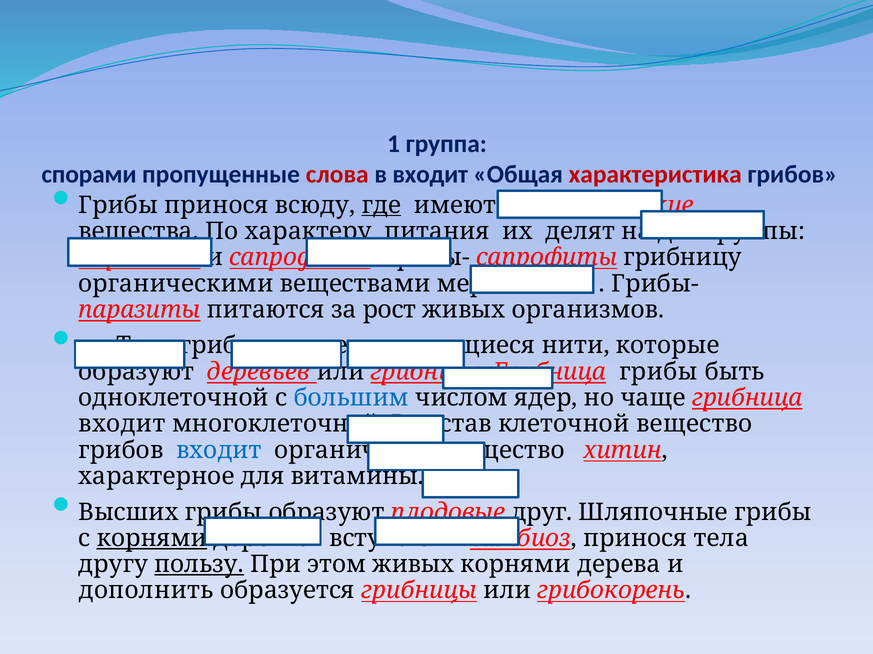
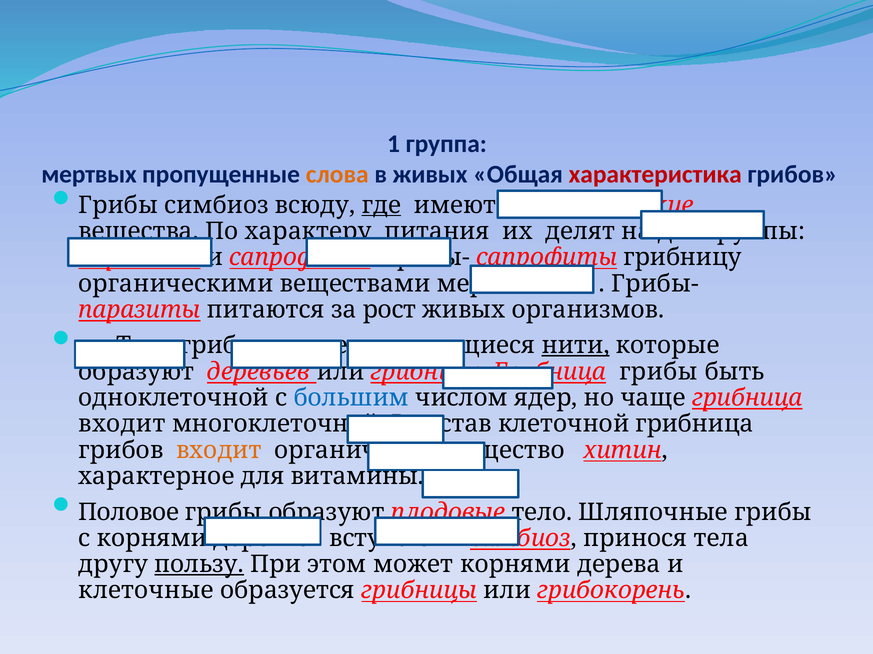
спорами at (89, 174): спорами -> мертвых
слова colour: red -> orange
в входит: входит -> живых
Грибы принося: принося -> симбиоз
нити underline: none -> present
клеточной вещество: вещество -> грибница
входит at (219, 451) colour: blue -> orange
Высших: Высших -> Половое
друг at (542, 513): друг -> тело
корнями at (152, 539) underline: present -> none
этом живых: живых -> может
дополнить: дополнить -> клеточные
